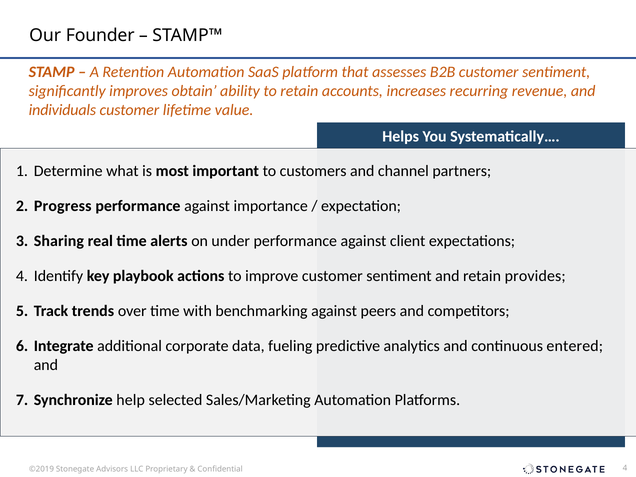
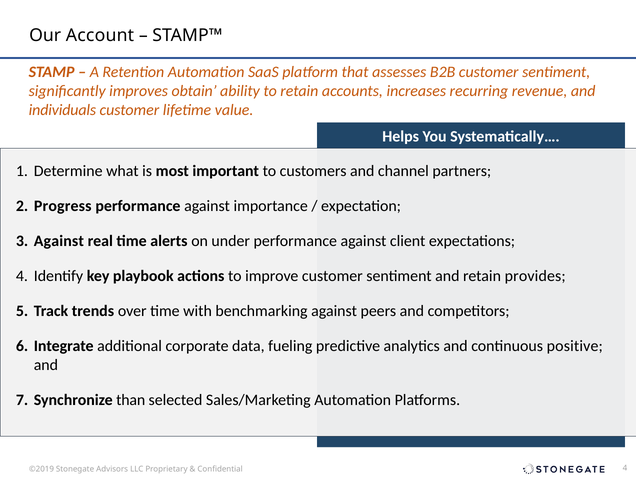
Founder: Founder -> Account
Sharing at (59, 241): Sharing -> Against
entered: entered -> positive
help: help -> than
